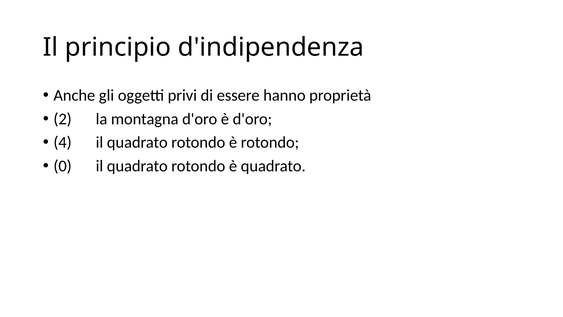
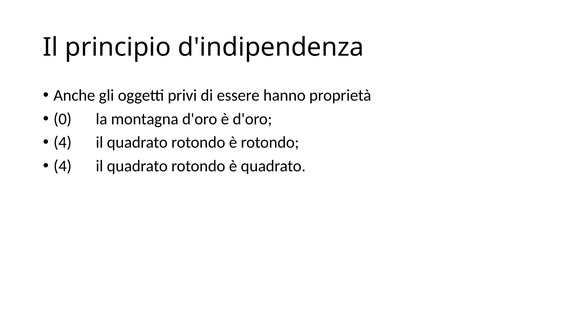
2: 2 -> 0
0 at (63, 166): 0 -> 4
